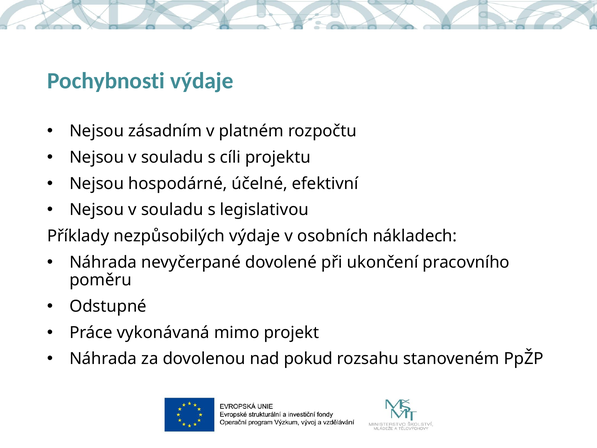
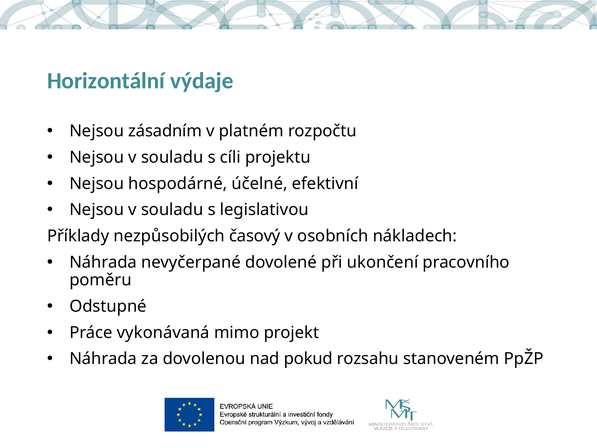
Pochybnosti: Pochybnosti -> Horizontální
nezpůsobilých výdaje: výdaje -> časový
